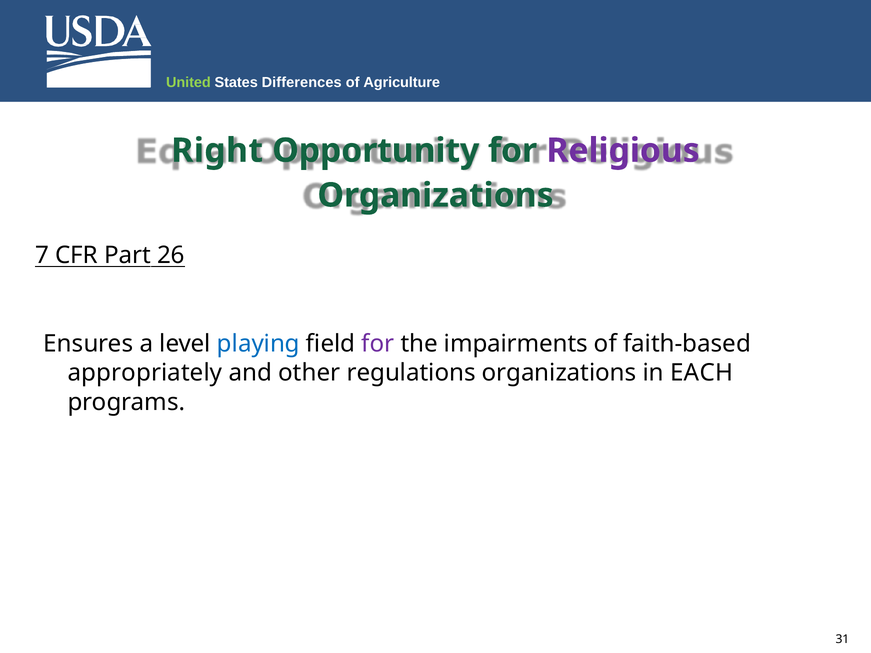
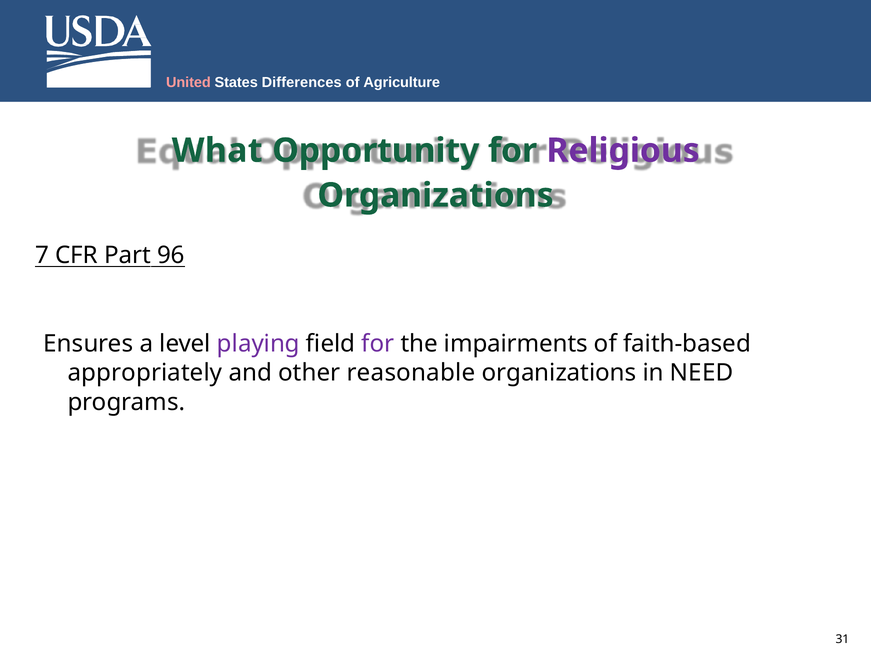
United colour: light green -> pink
Right: Right -> What
26: 26 -> 96
playing colour: blue -> purple
regulations: regulations -> reasonable
EACH: EACH -> NEED
